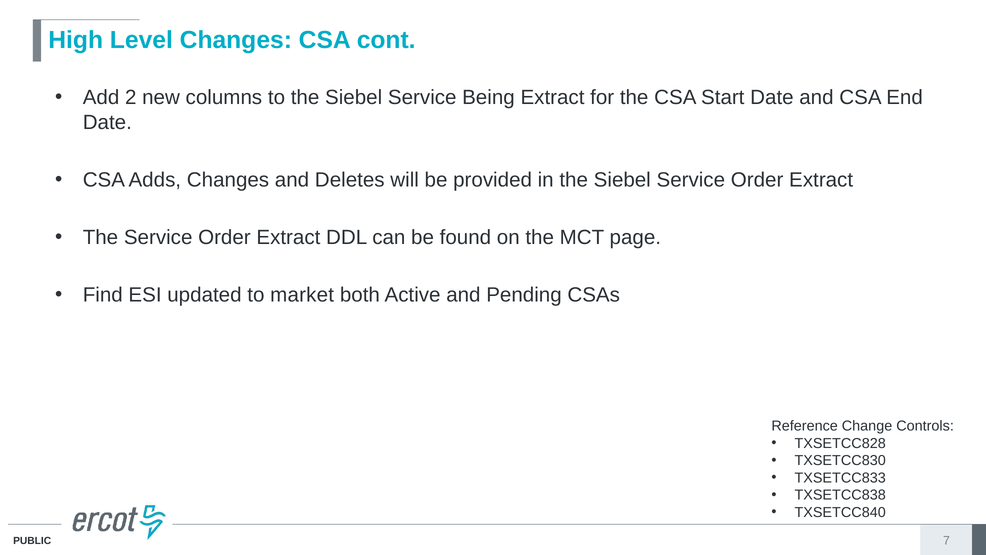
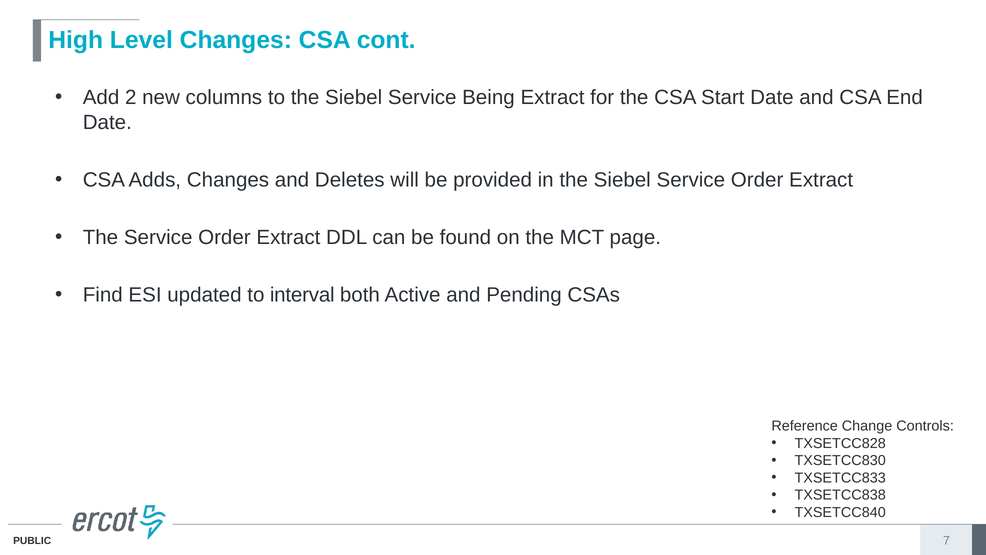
market: market -> interval
